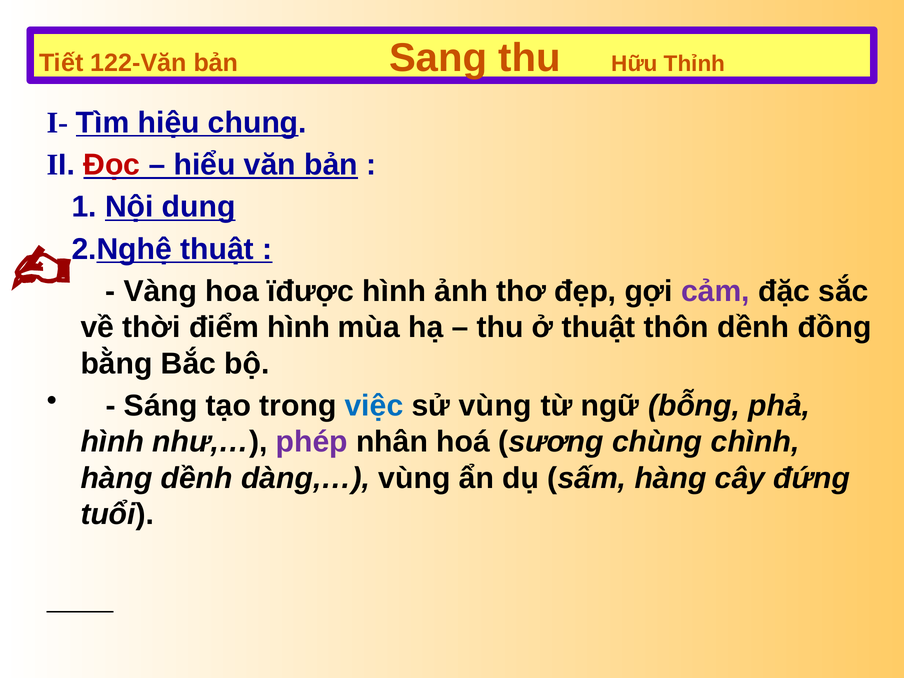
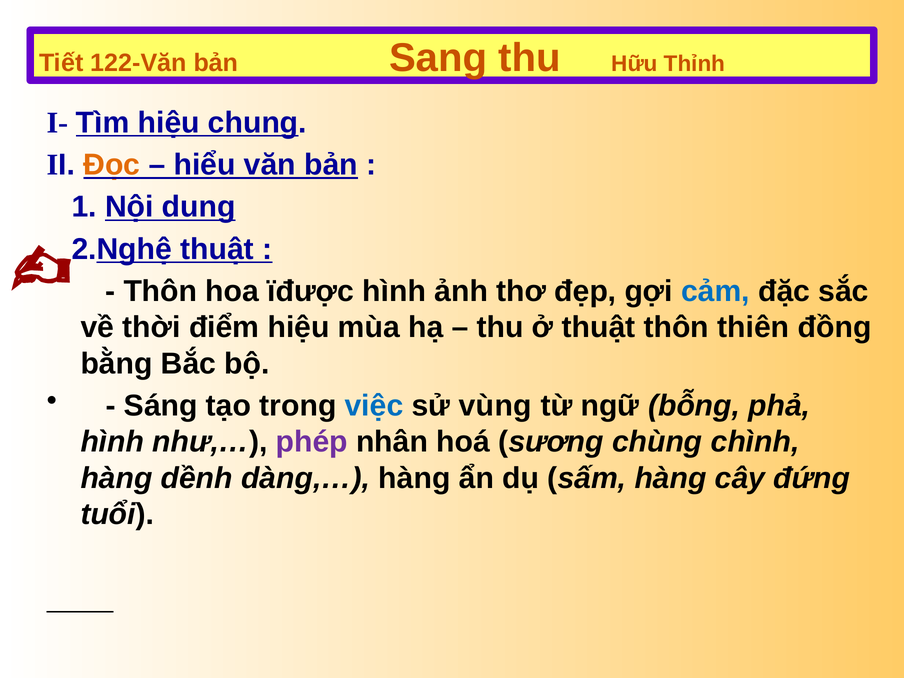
Đọc colour: red -> orange
Vàng at (160, 291): Vàng -> Thôn
cảm colour: purple -> blue
điểm hình: hình -> hiệu
thôn dềnh: dềnh -> thiên
dàng,… vùng: vùng -> hàng
